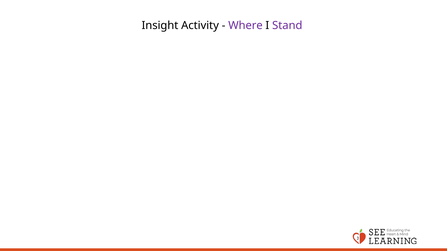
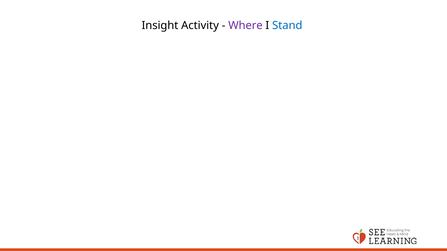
Stand colour: purple -> blue
